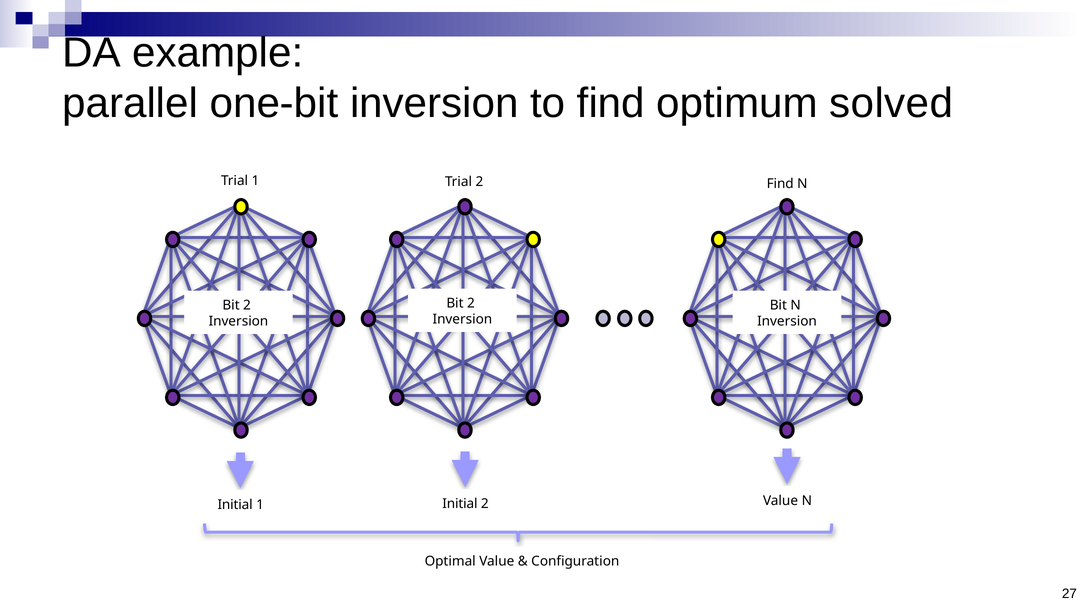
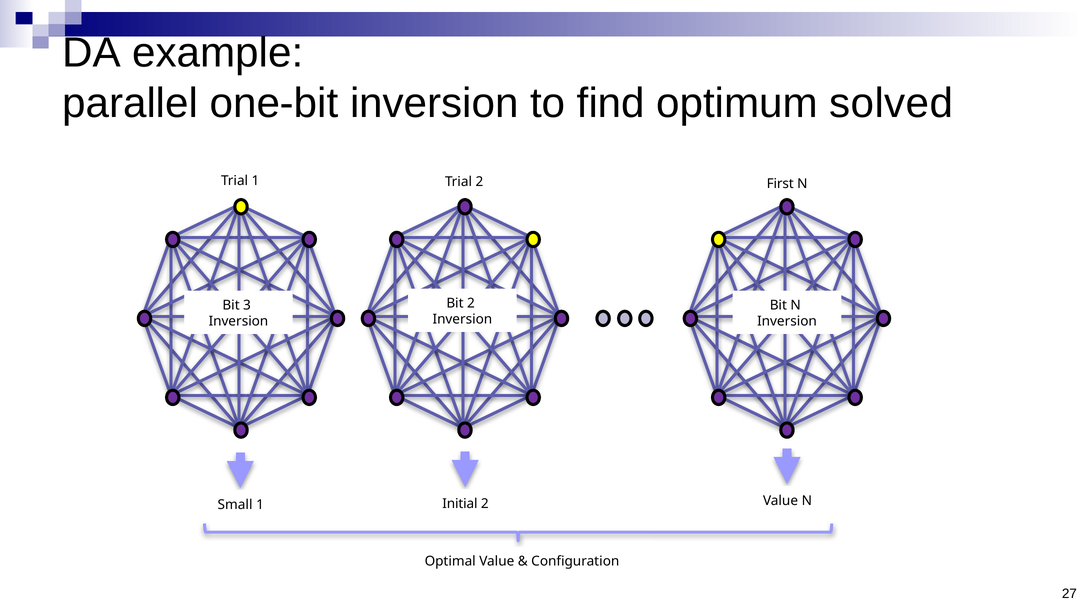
2 Find: Find -> First
2 at (247, 305): 2 -> 3
Initial at (235, 505): Initial -> Small
